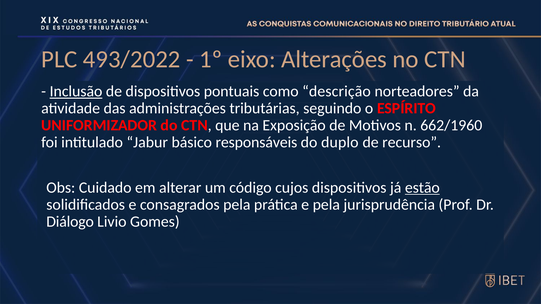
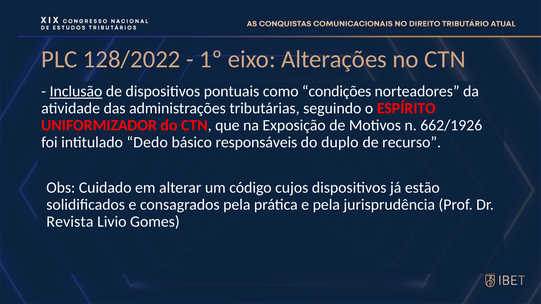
493/2022: 493/2022 -> 128/2022
descrição: descrição -> condições
662/1960: 662/1960 -> 662/1926
Jabur: Jabur -> Dedo
estão underline: present -> none
Diálogo: Diálogo -> Revista
